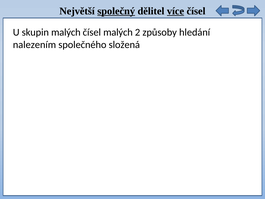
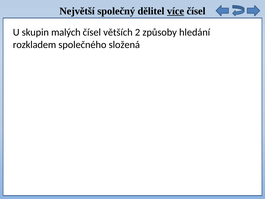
společný underline: present -> none
čísel malých: malých -> větších
nalezením: nalezením -> rozkladem
